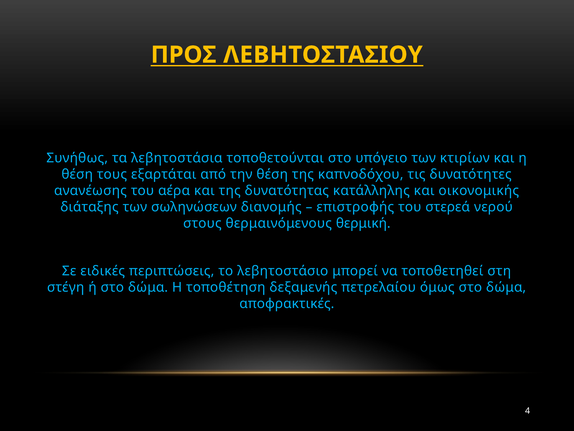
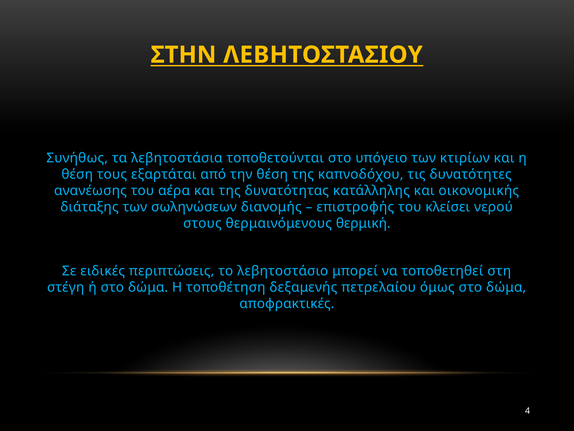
ΠΡΟΣ: ΠΡΟΣ -> ΣΤΗΝ
στερεά: στερεά -> κλείσει
